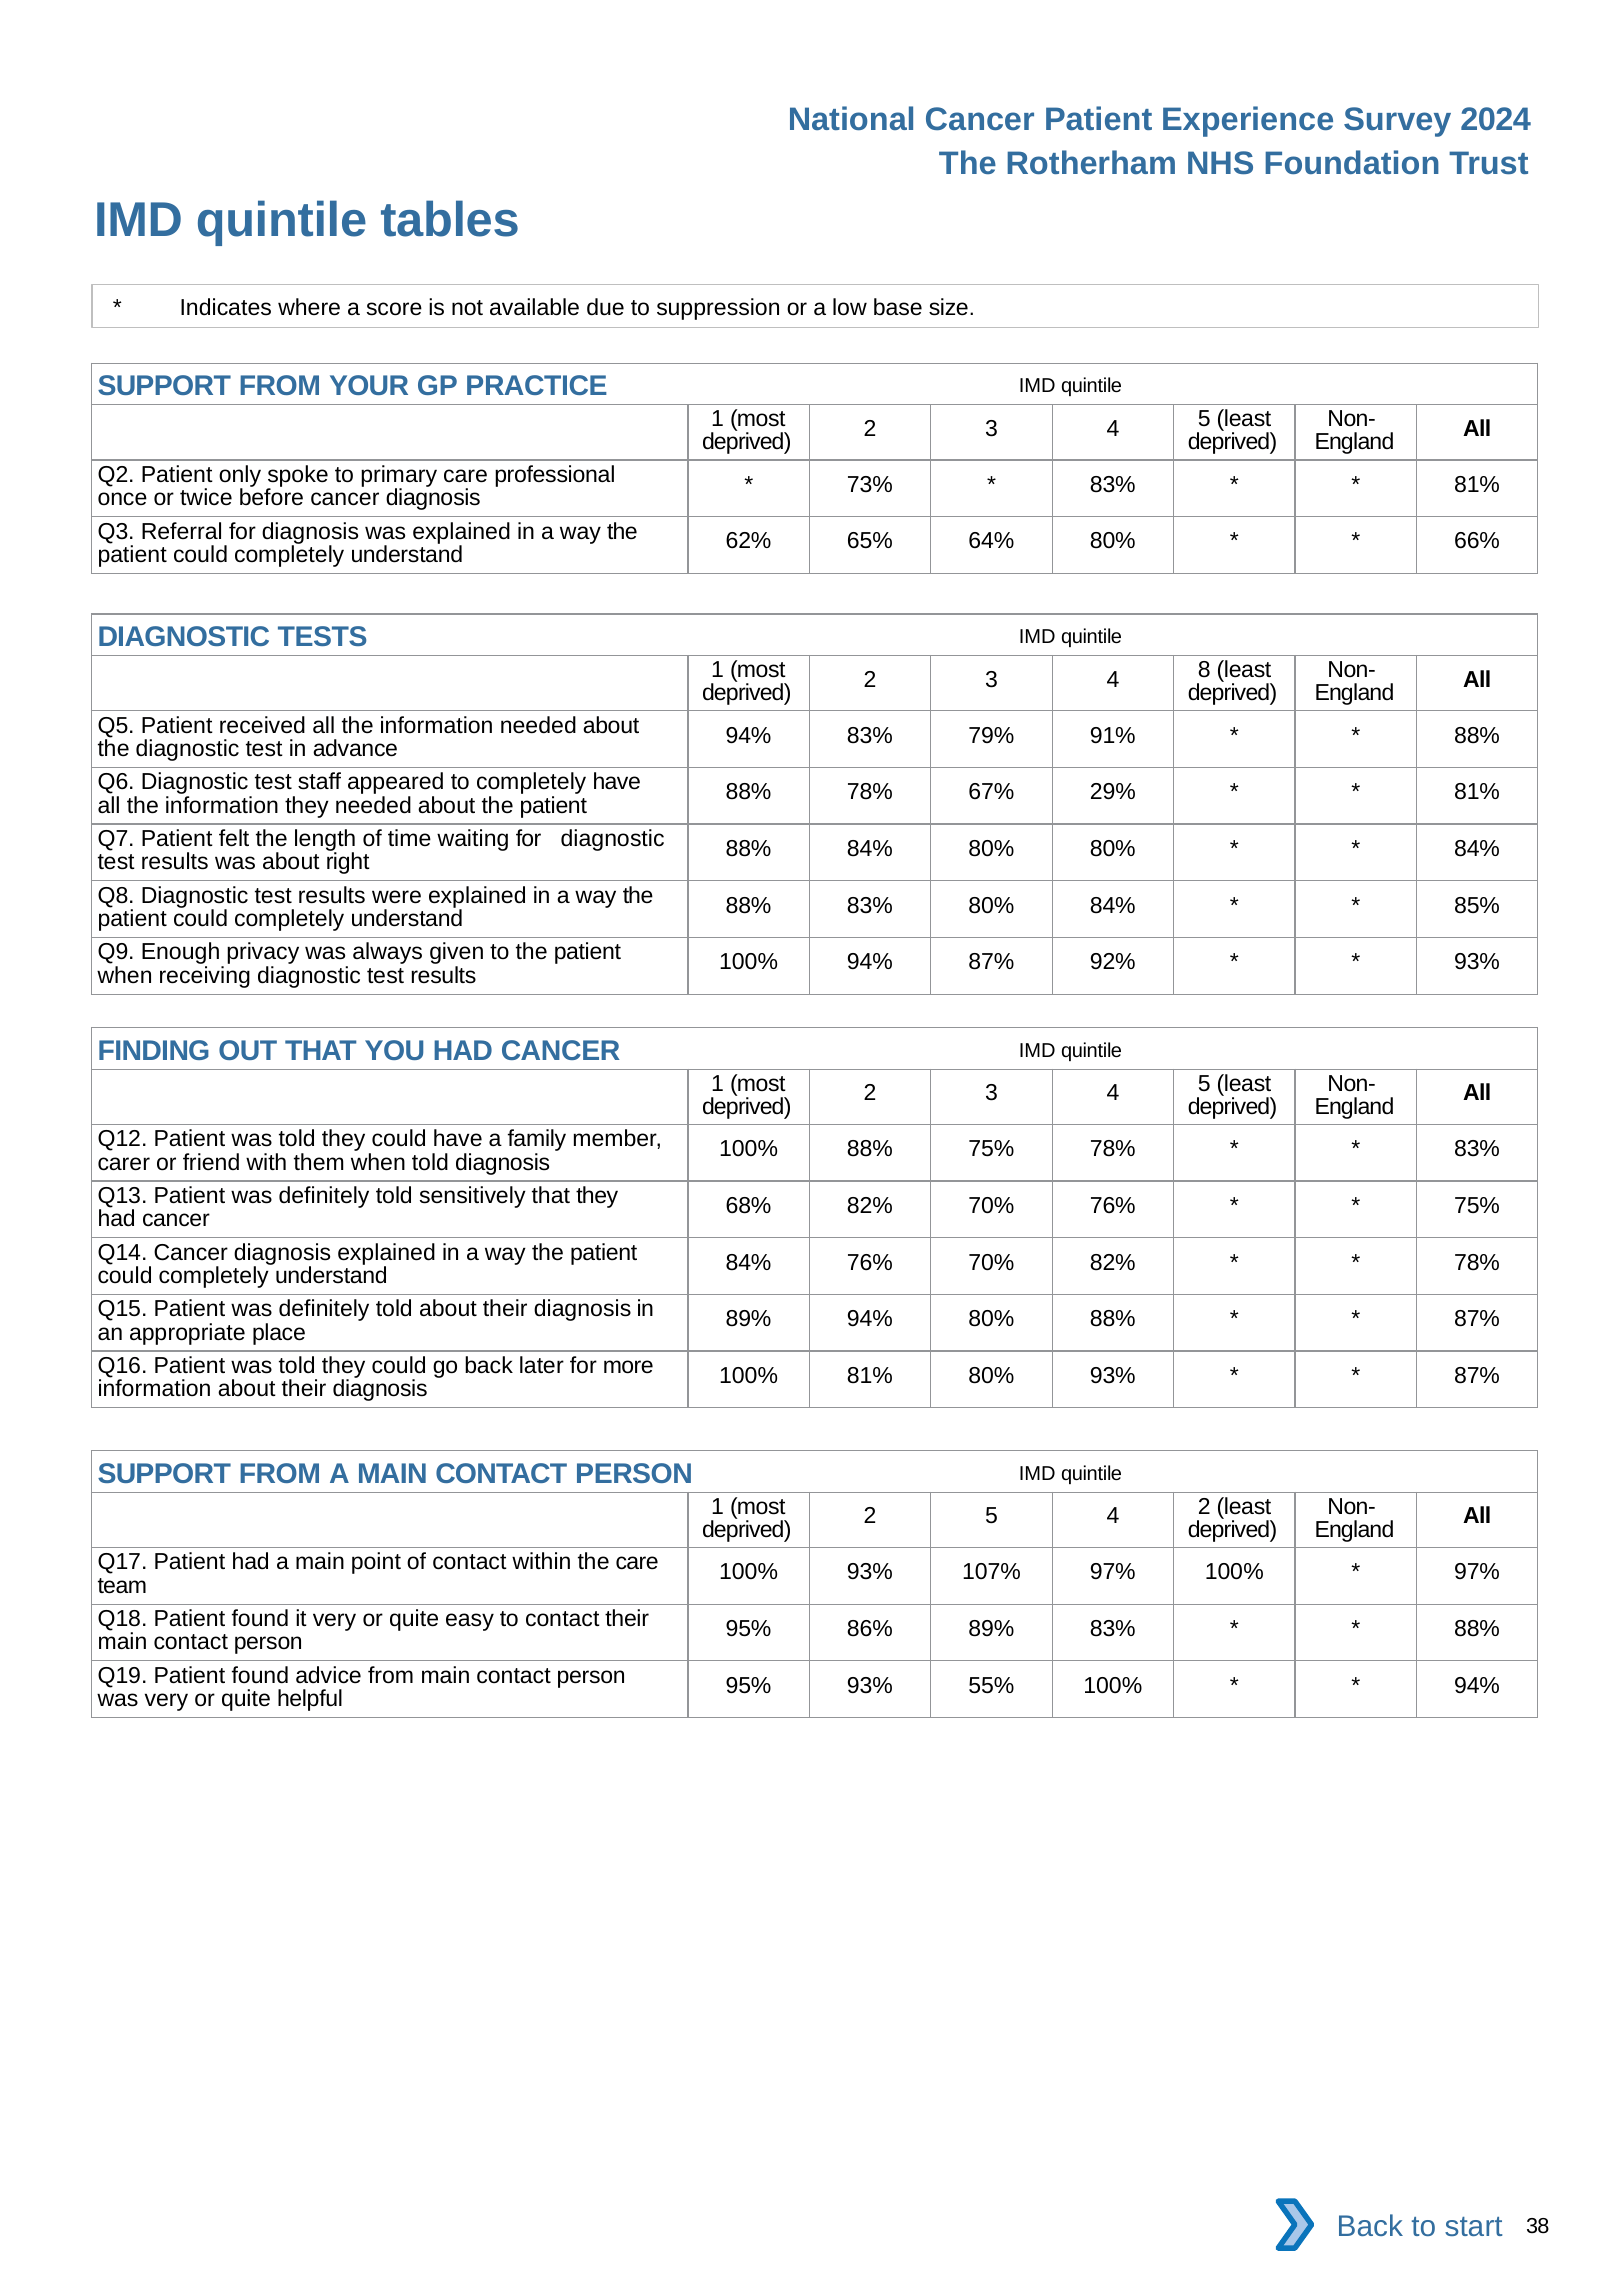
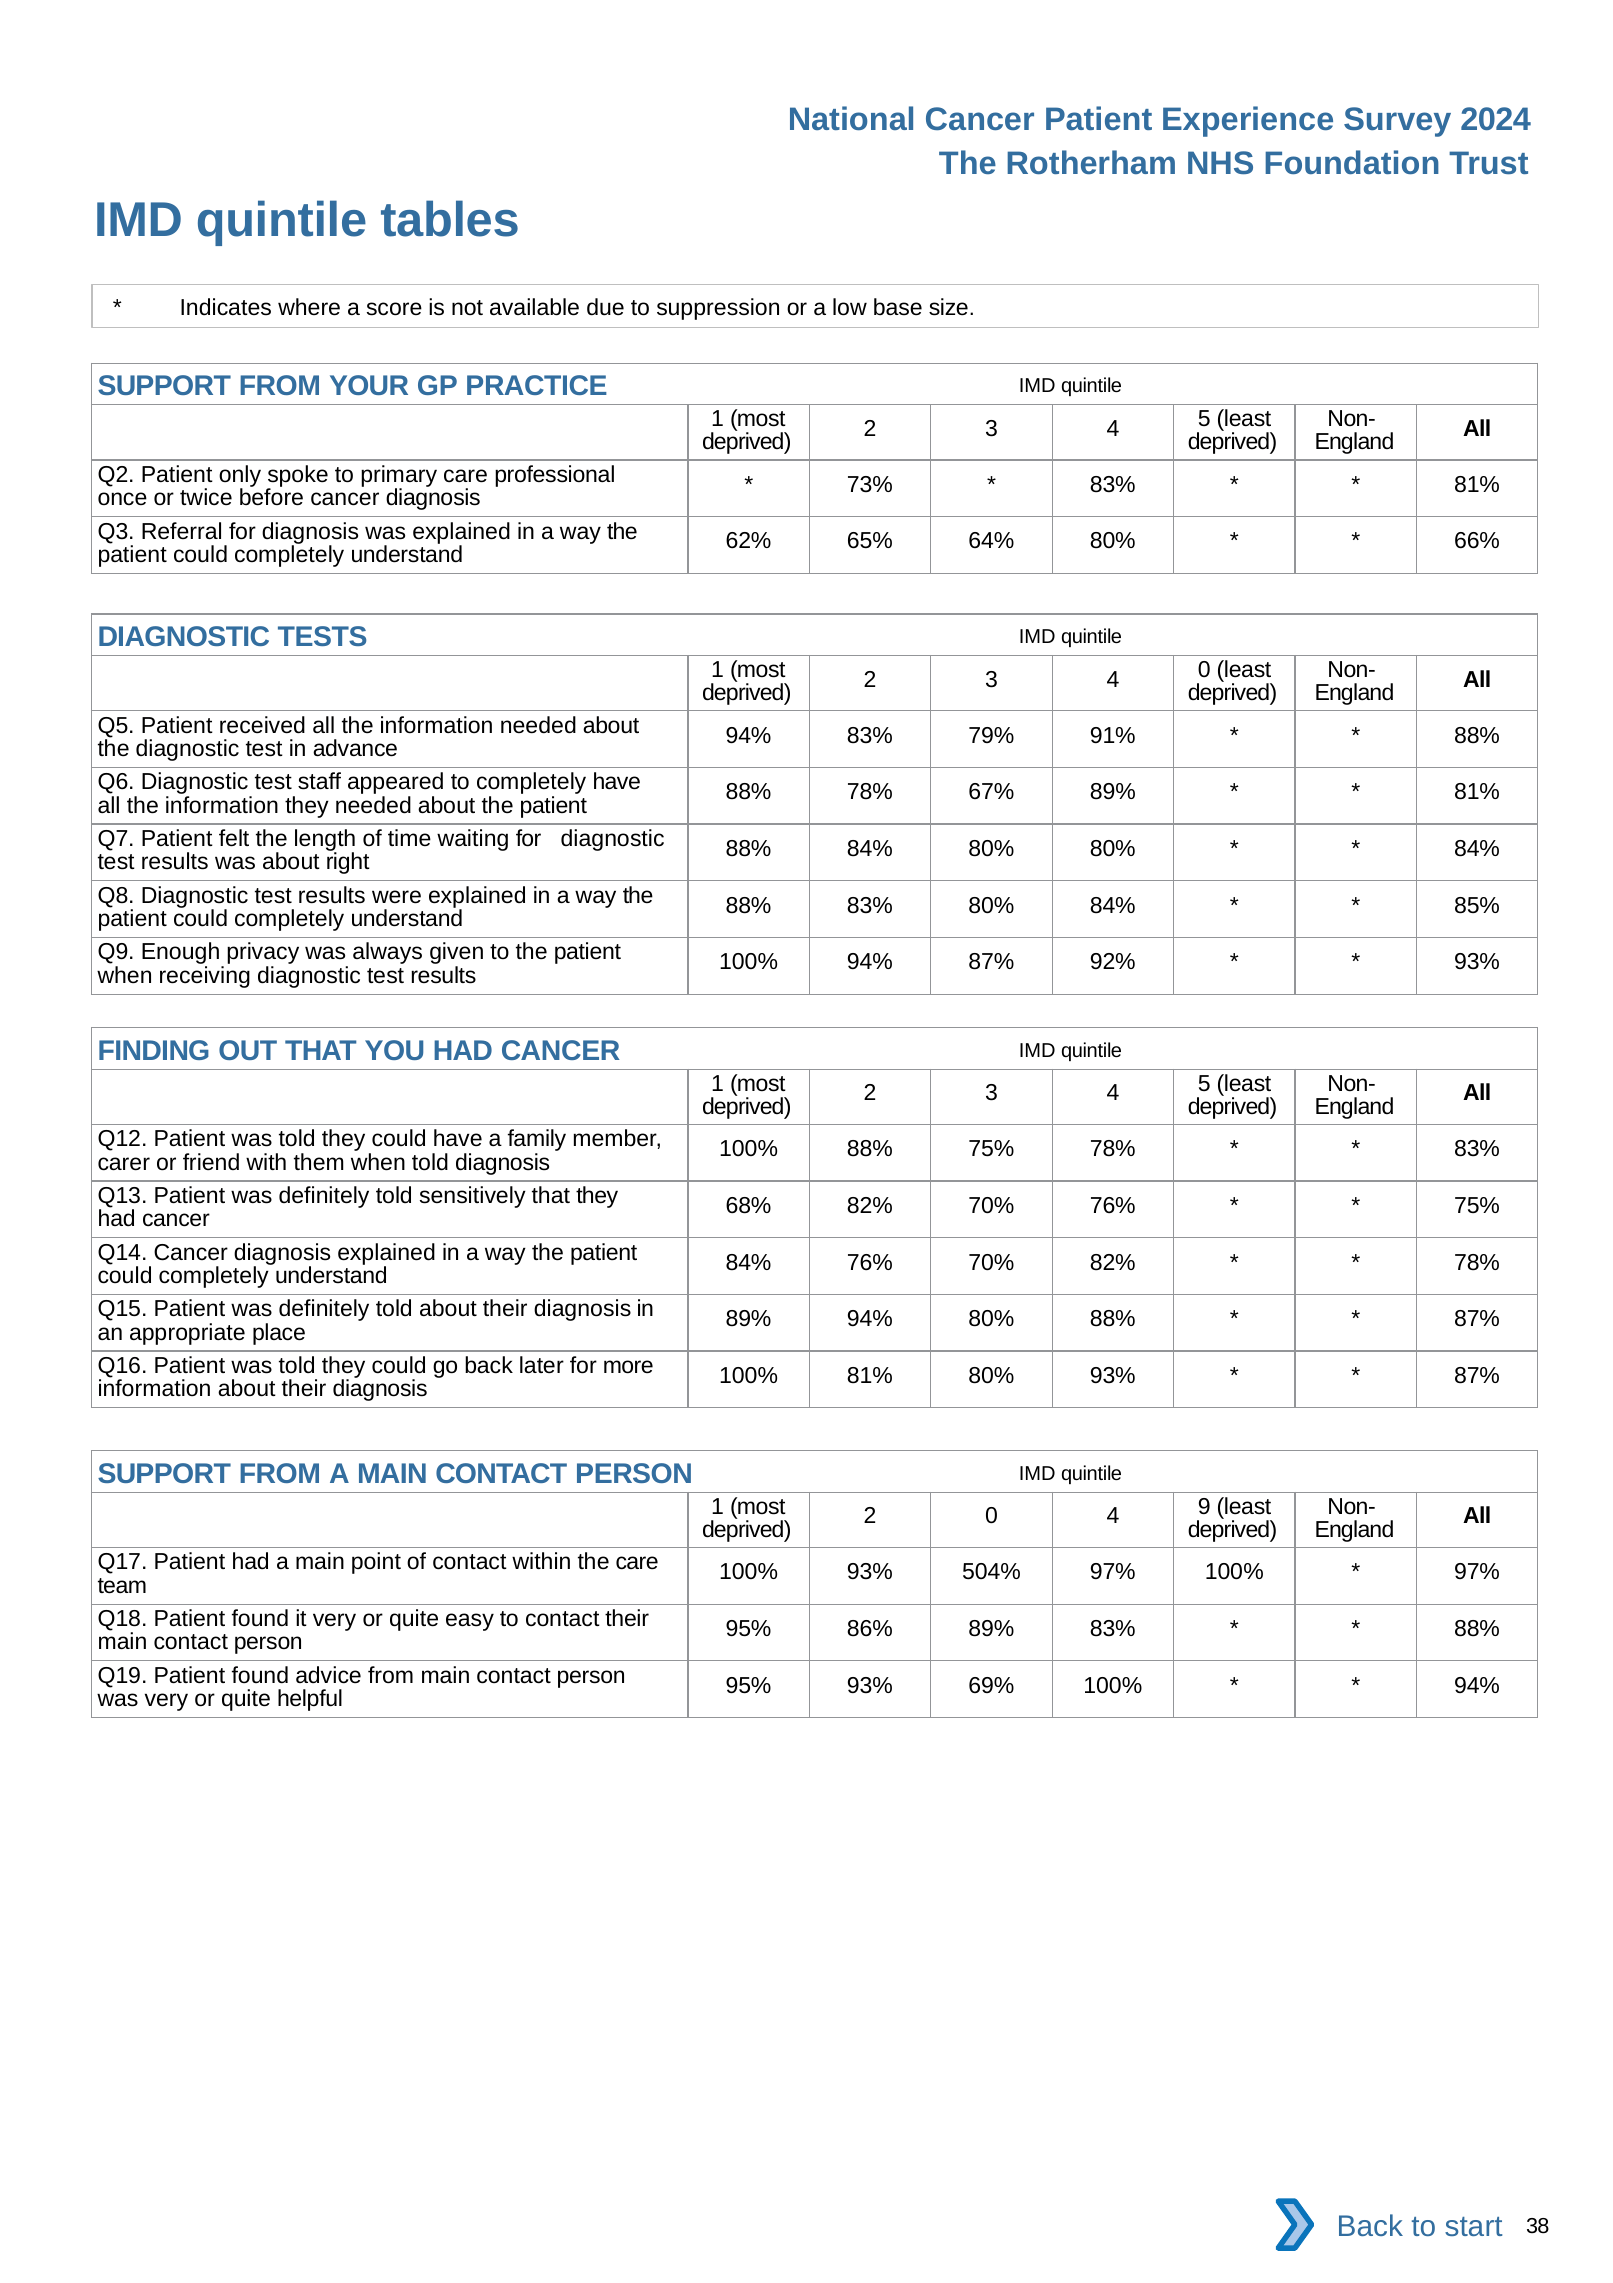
4 8: 8 -> 0
67% 29%: 29% -> 89%
2 5: 5 -> 0
4 2: 2 -> 9
107%: 107% -> 504%
55%: 55% -> 69%
